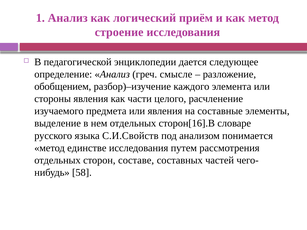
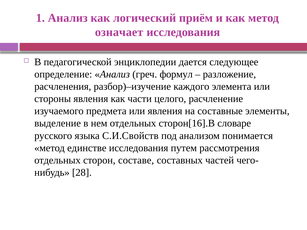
строение: строение -> означает
смысле: смысле -> формул
обобщением: обобщением -> расчленения
58: 58 -> 28
